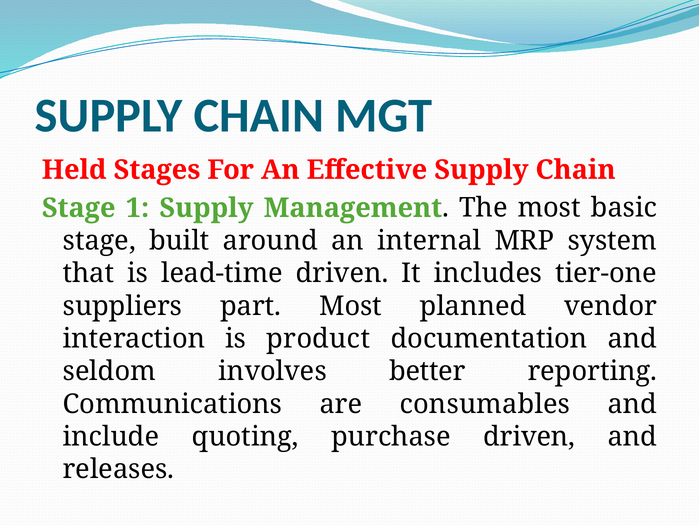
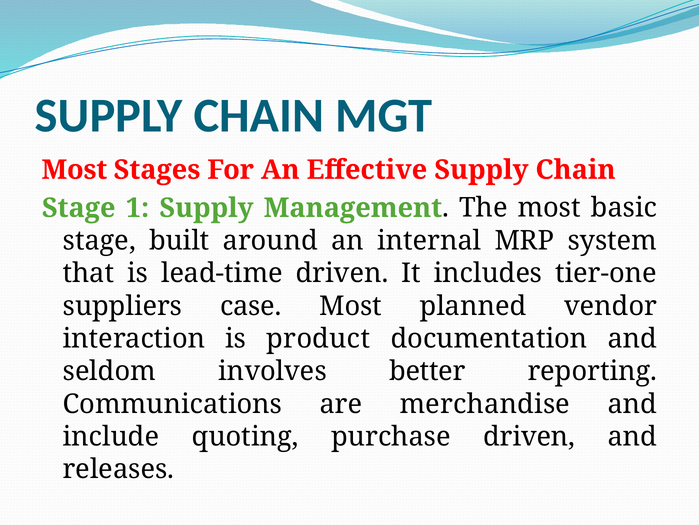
Held at (74, 170): Held -> Most
part: part -> case
consumables: consumables -> merchandise
